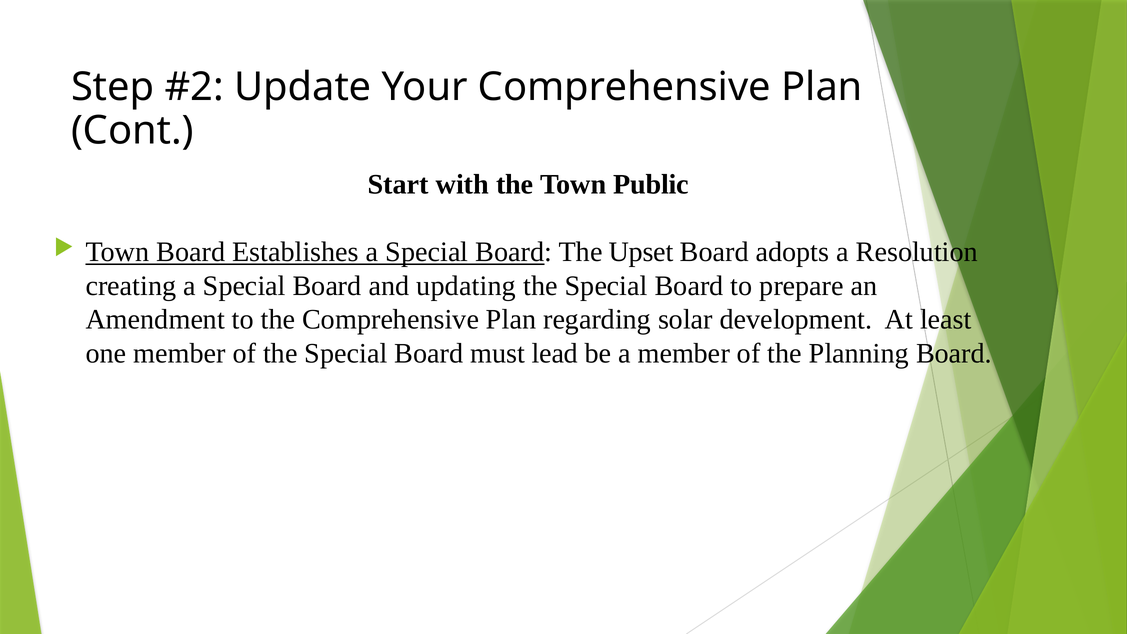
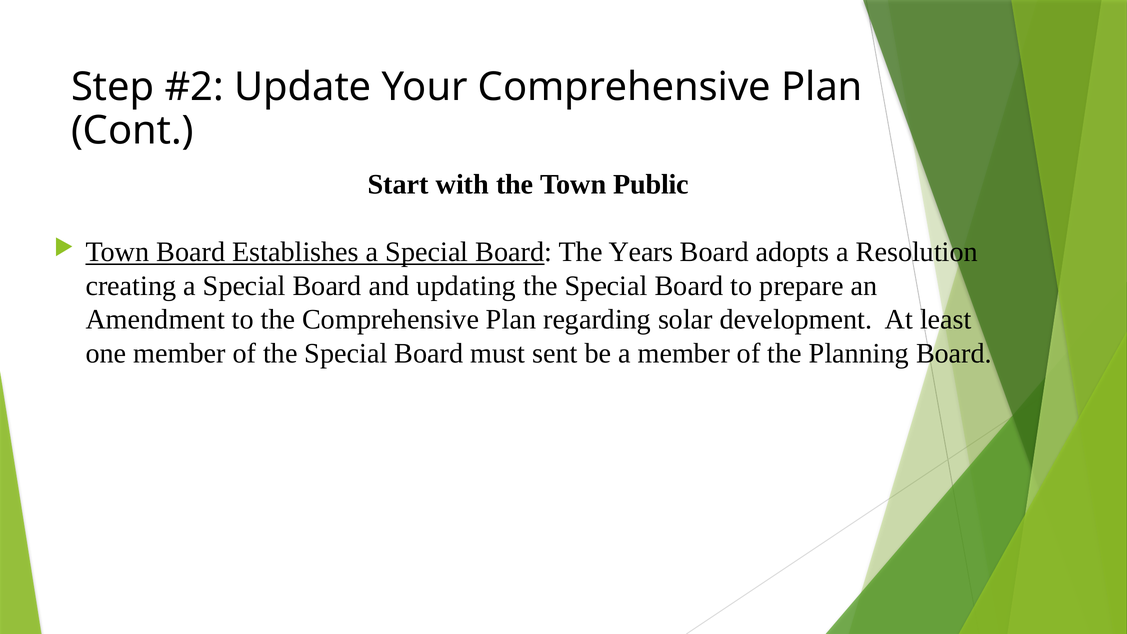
Upset: Upset -> Years
lead: lead -> sent
